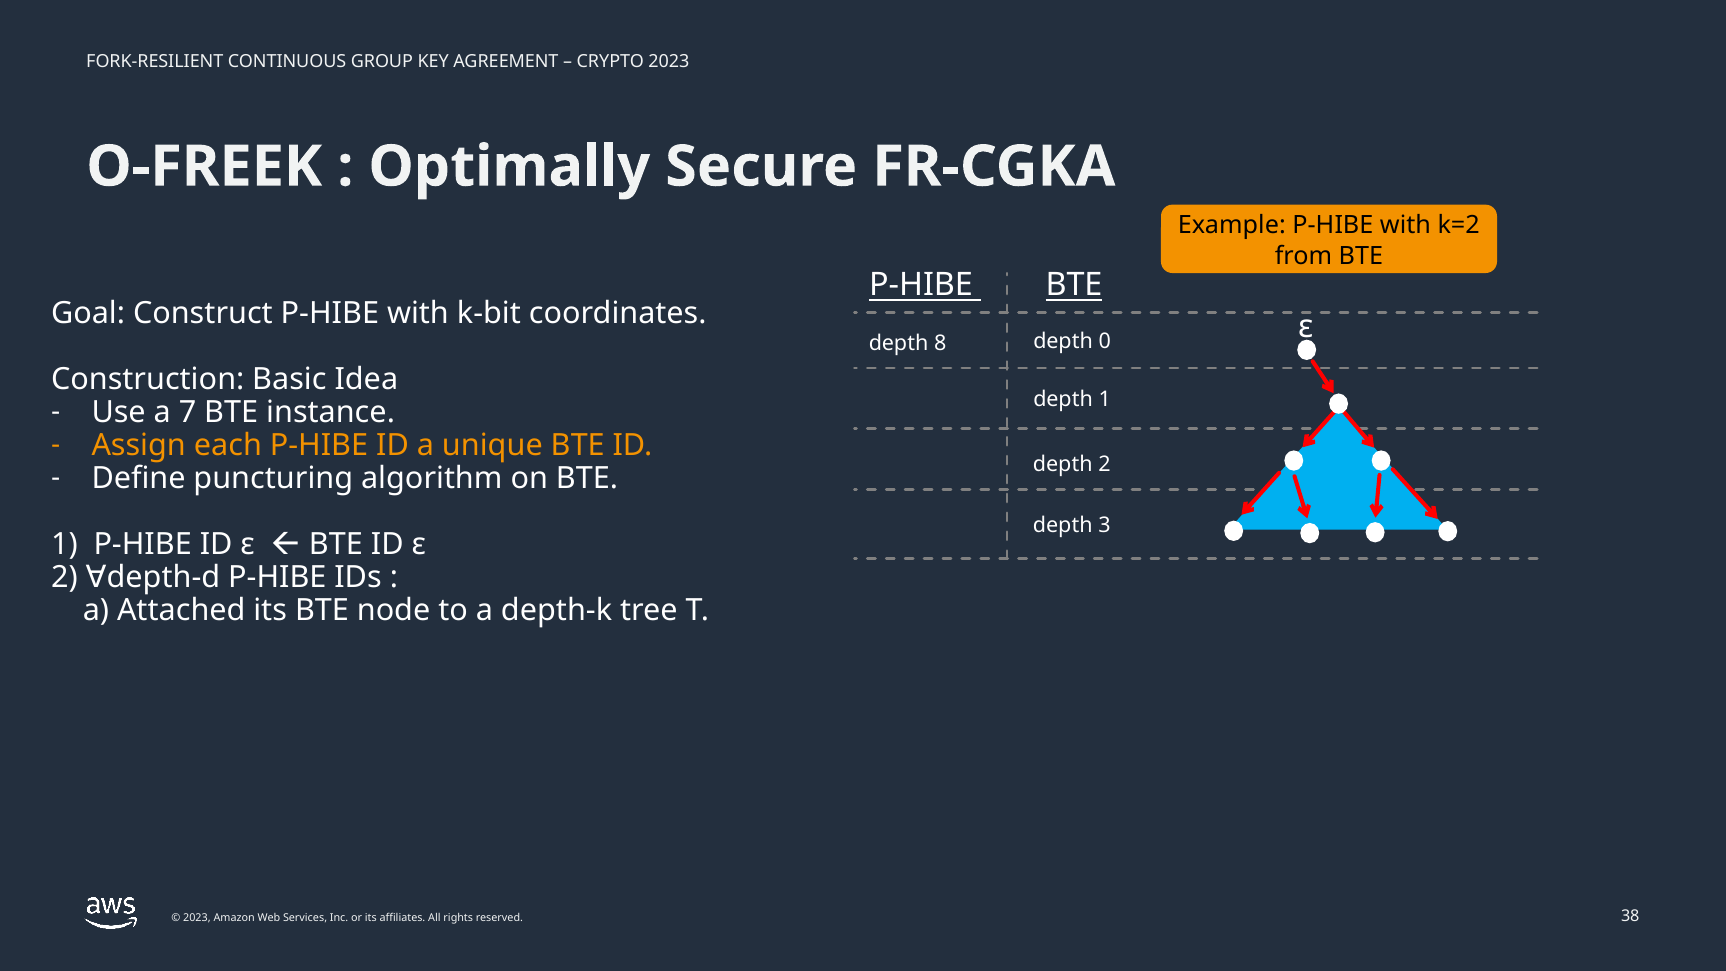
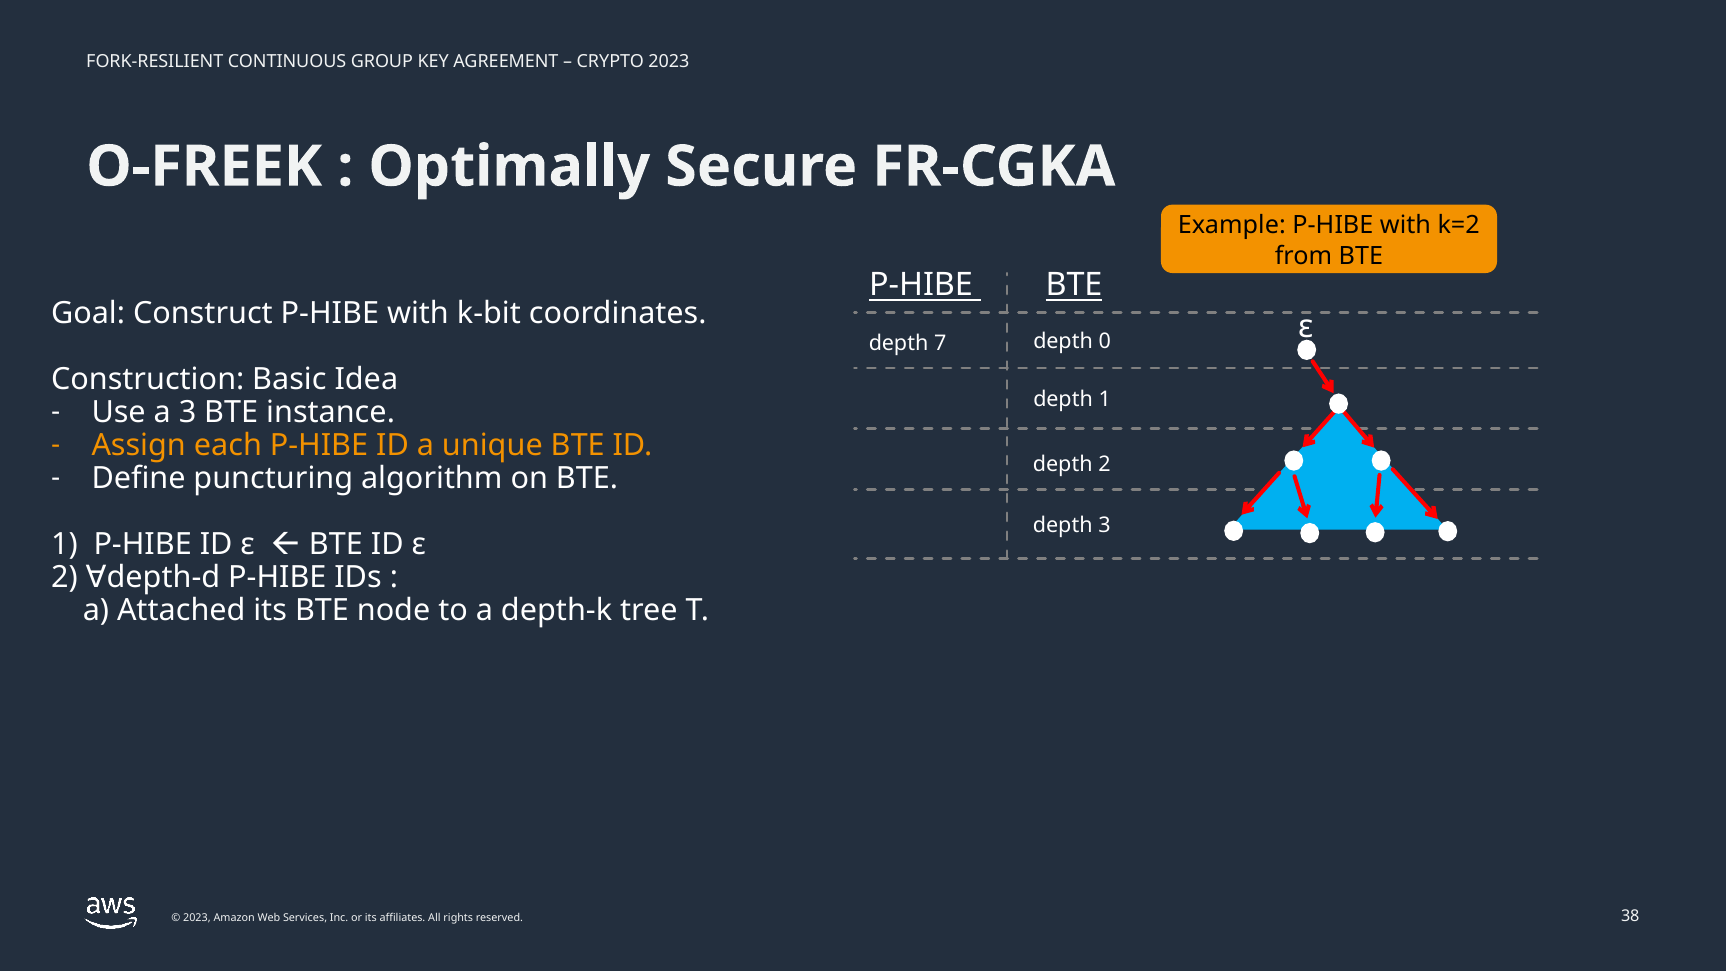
8: 8 -> 7
a 7: 7 -> 3
